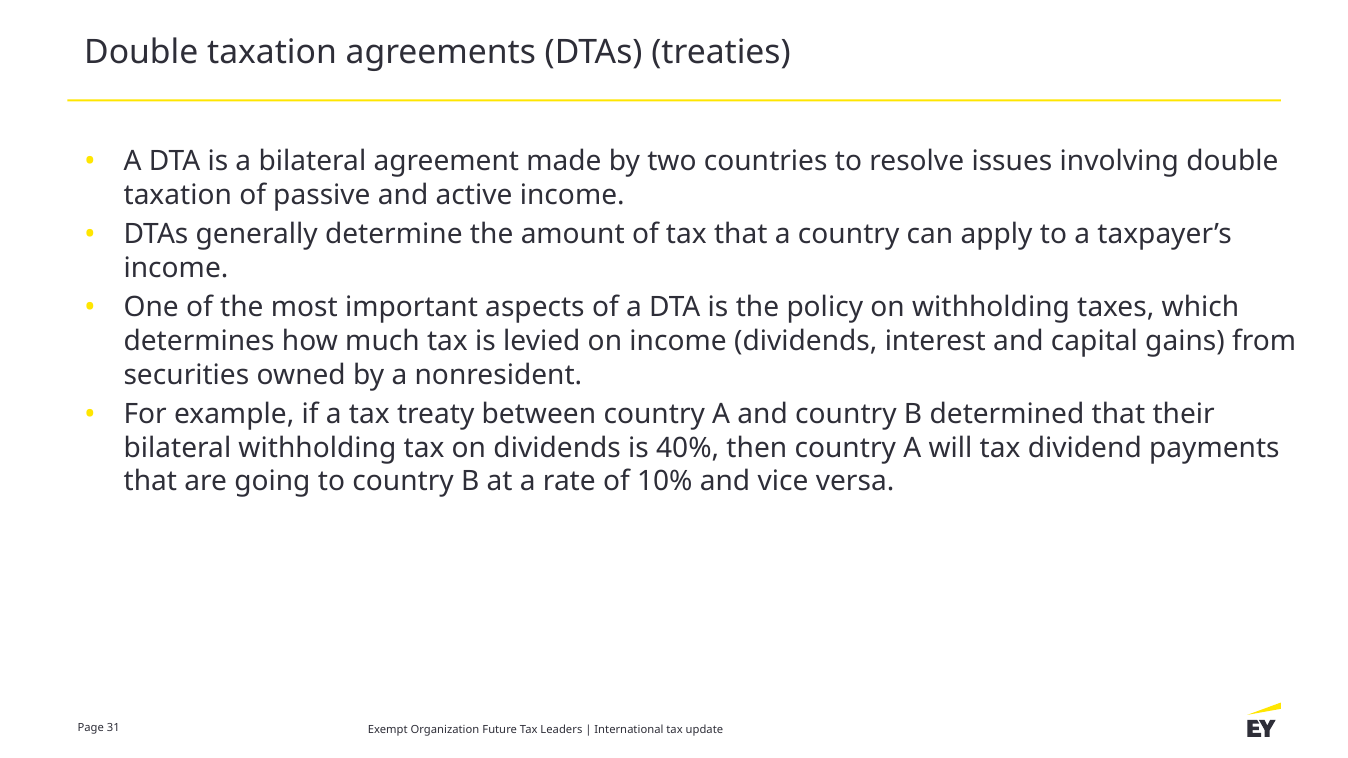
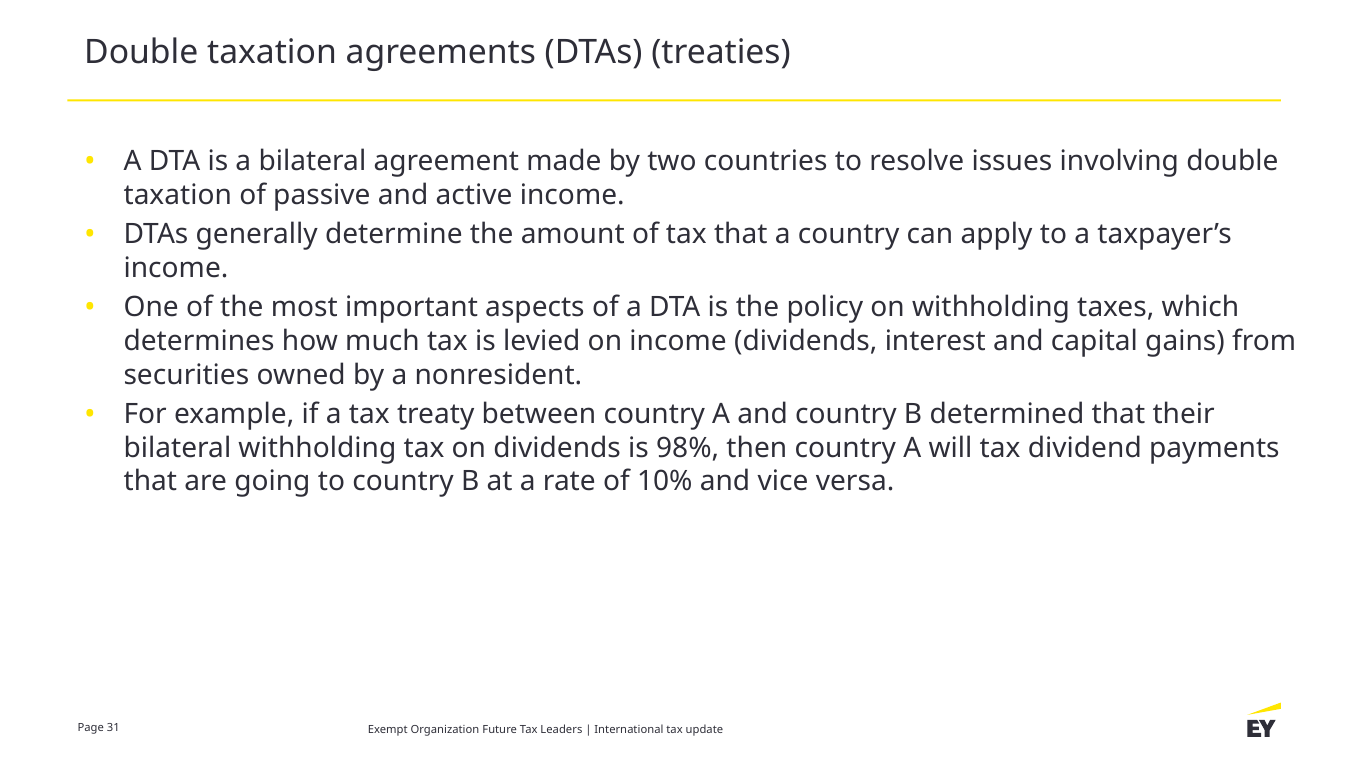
40%: 40% -> 98%
